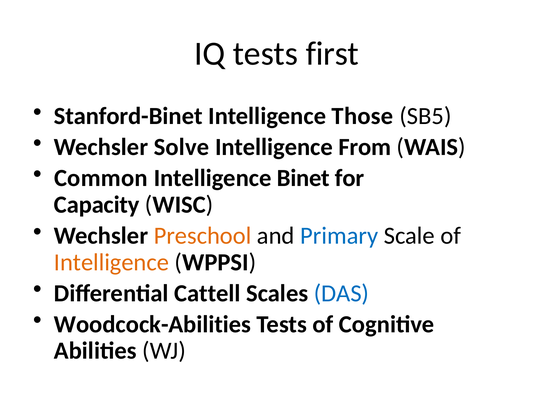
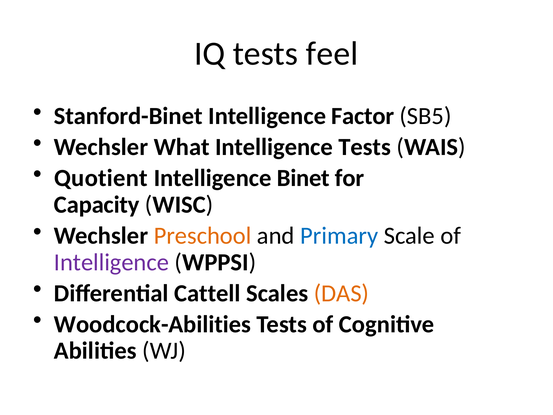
first: first -> feel
Those: Those -> Factor
Solve: Solve -> What
Intelligence From: From -> Tests
Common: Common -> Quotient
Intelligence at (111, 262) colour: orange -> purple
DAS colour: blue -> orange
